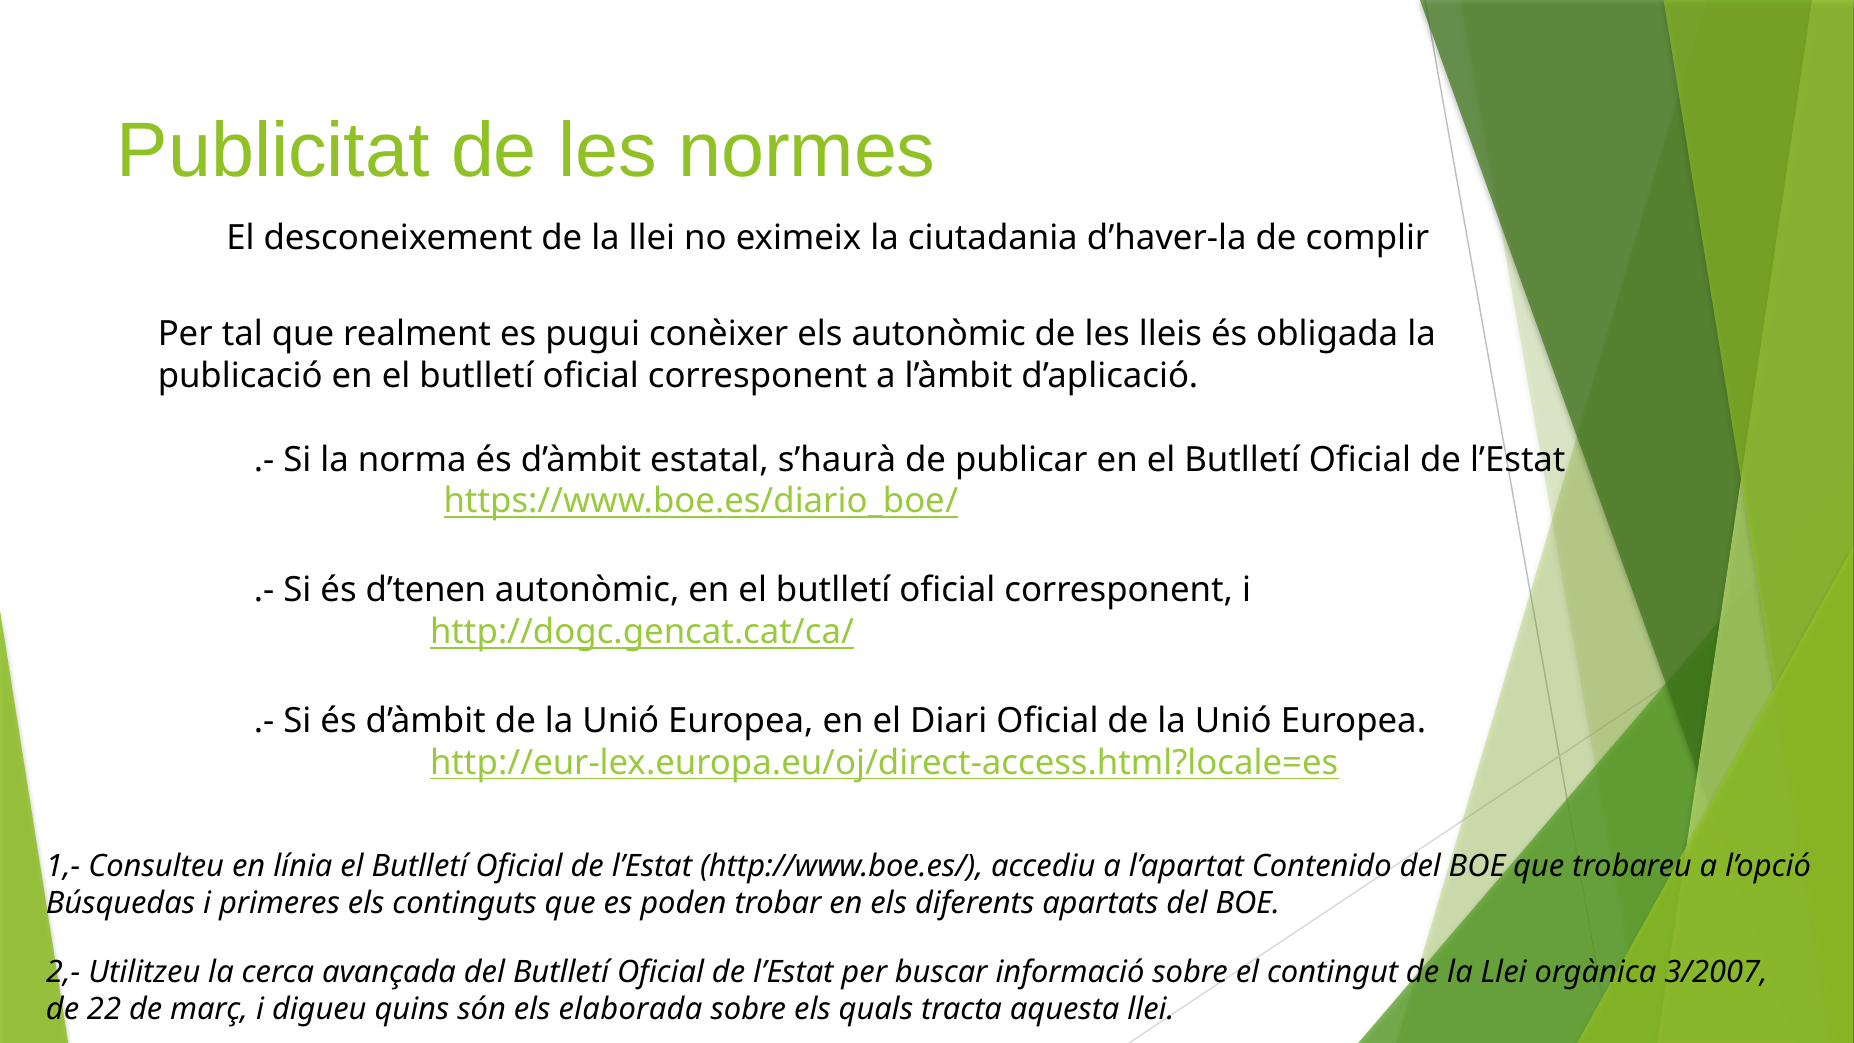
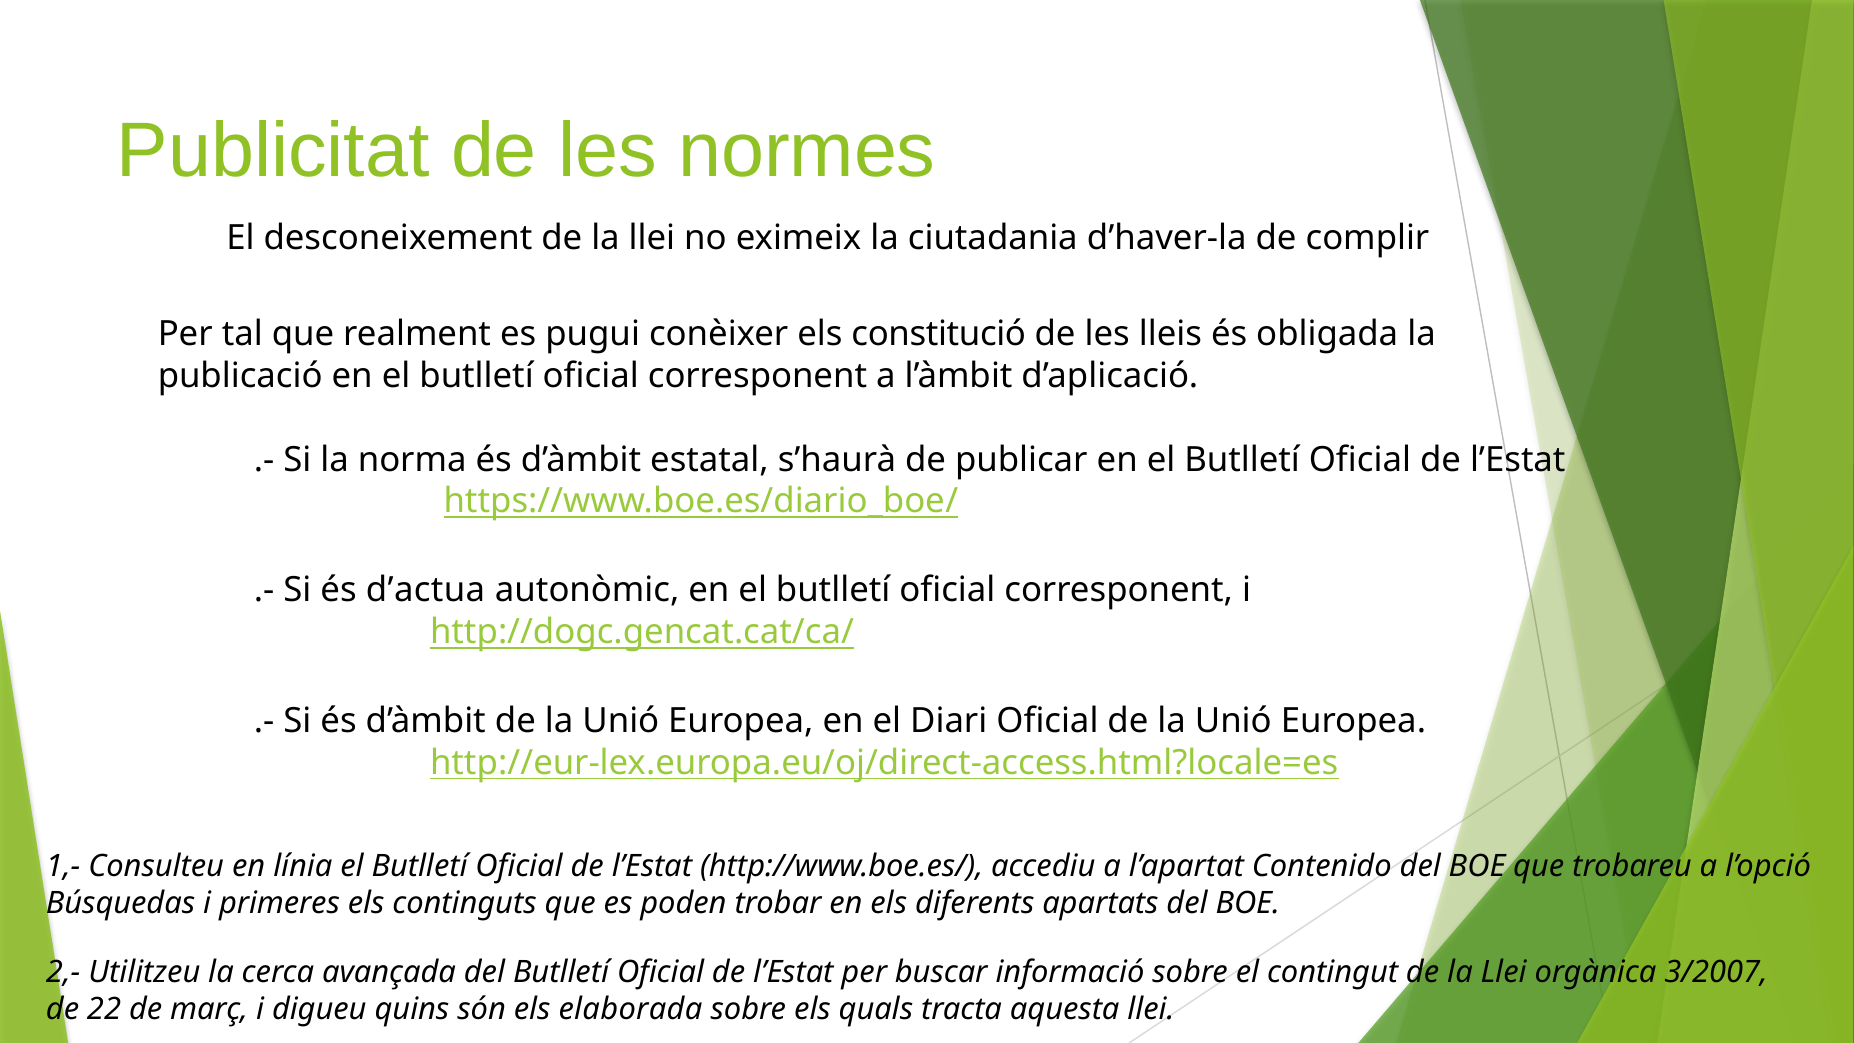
els autonòmic: autonòmic -> constitució
d’tenen: d’tenen -> d’actua
